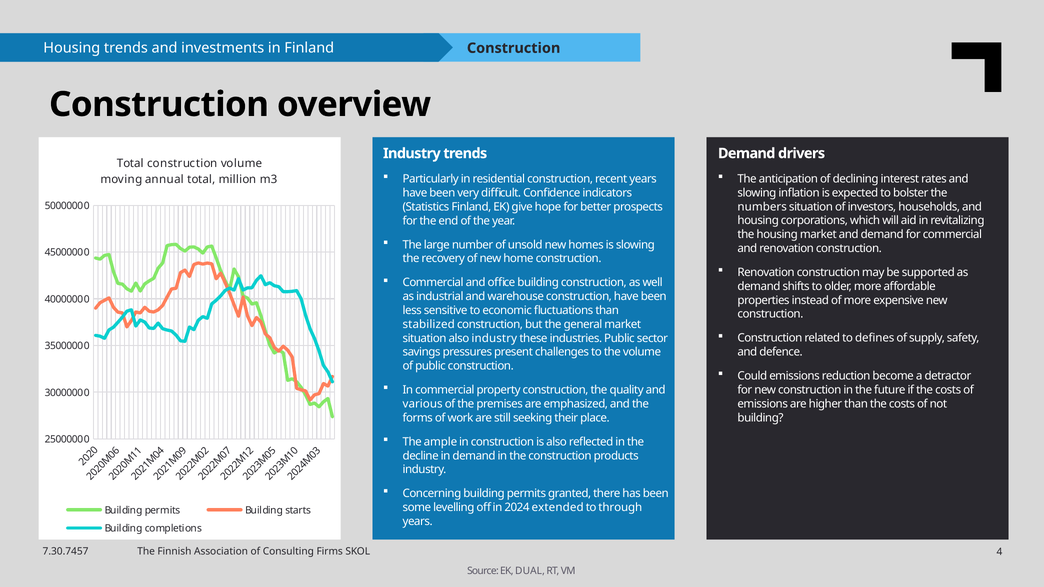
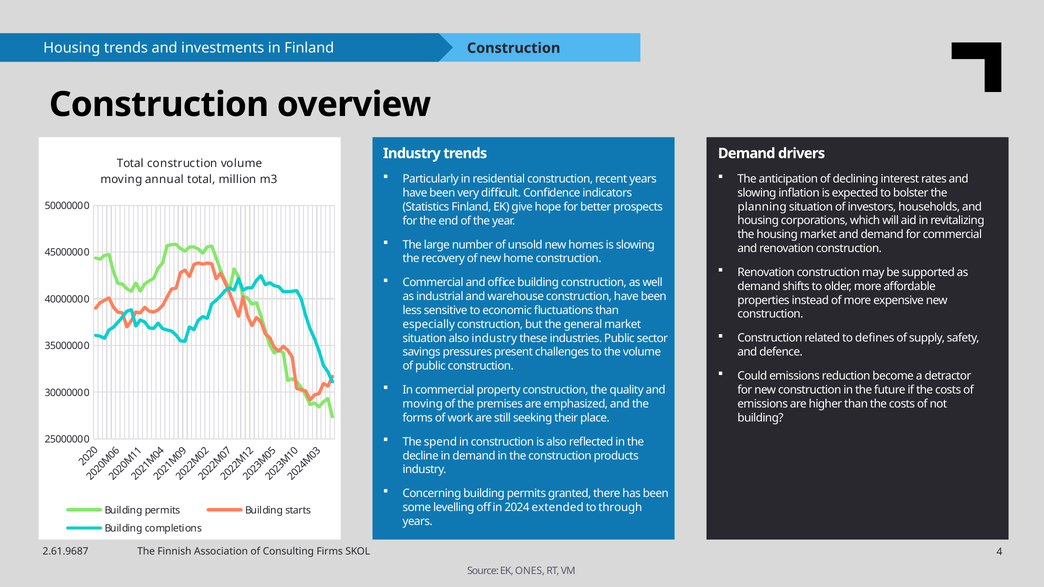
numbers: numbers -> planning
stabilized: stabilized -> especially
various at (423, 404): various -> moving
ample: ample -> spend
7.30.7457: 7.30.7457 -> 2.61.9687
DUAL: DUAL -> ONES
